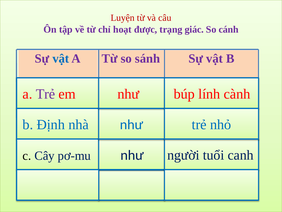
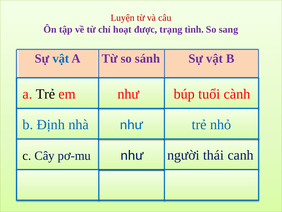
giác: giác -> tình
cánh: cánh -> sang
Trẻ at (45, 94) colour: purple -> black
lính: lính -> tuổi
tuổi: tuổi -> thái
